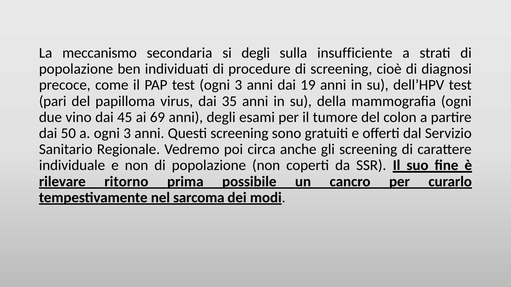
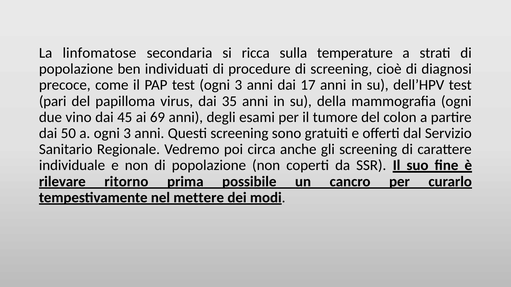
meccanismo: meccanismo -> linfomatose
si degli: degli -> ricca
insufficiente: insufficiente -> temperature
19: 19 -> 17
sarcoma: sarcoma -> mettere
